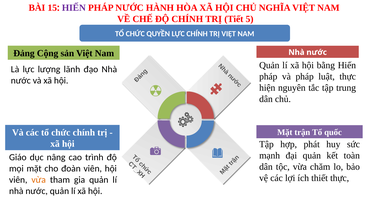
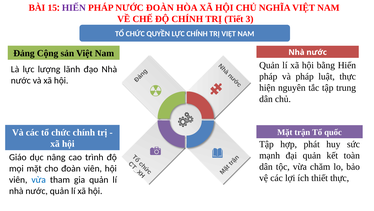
NƯỚC HÀNH: HÀNH -> ĐOÀN
5: 5 -> 3
vừa at (39, 179) colour: orange -> blue
